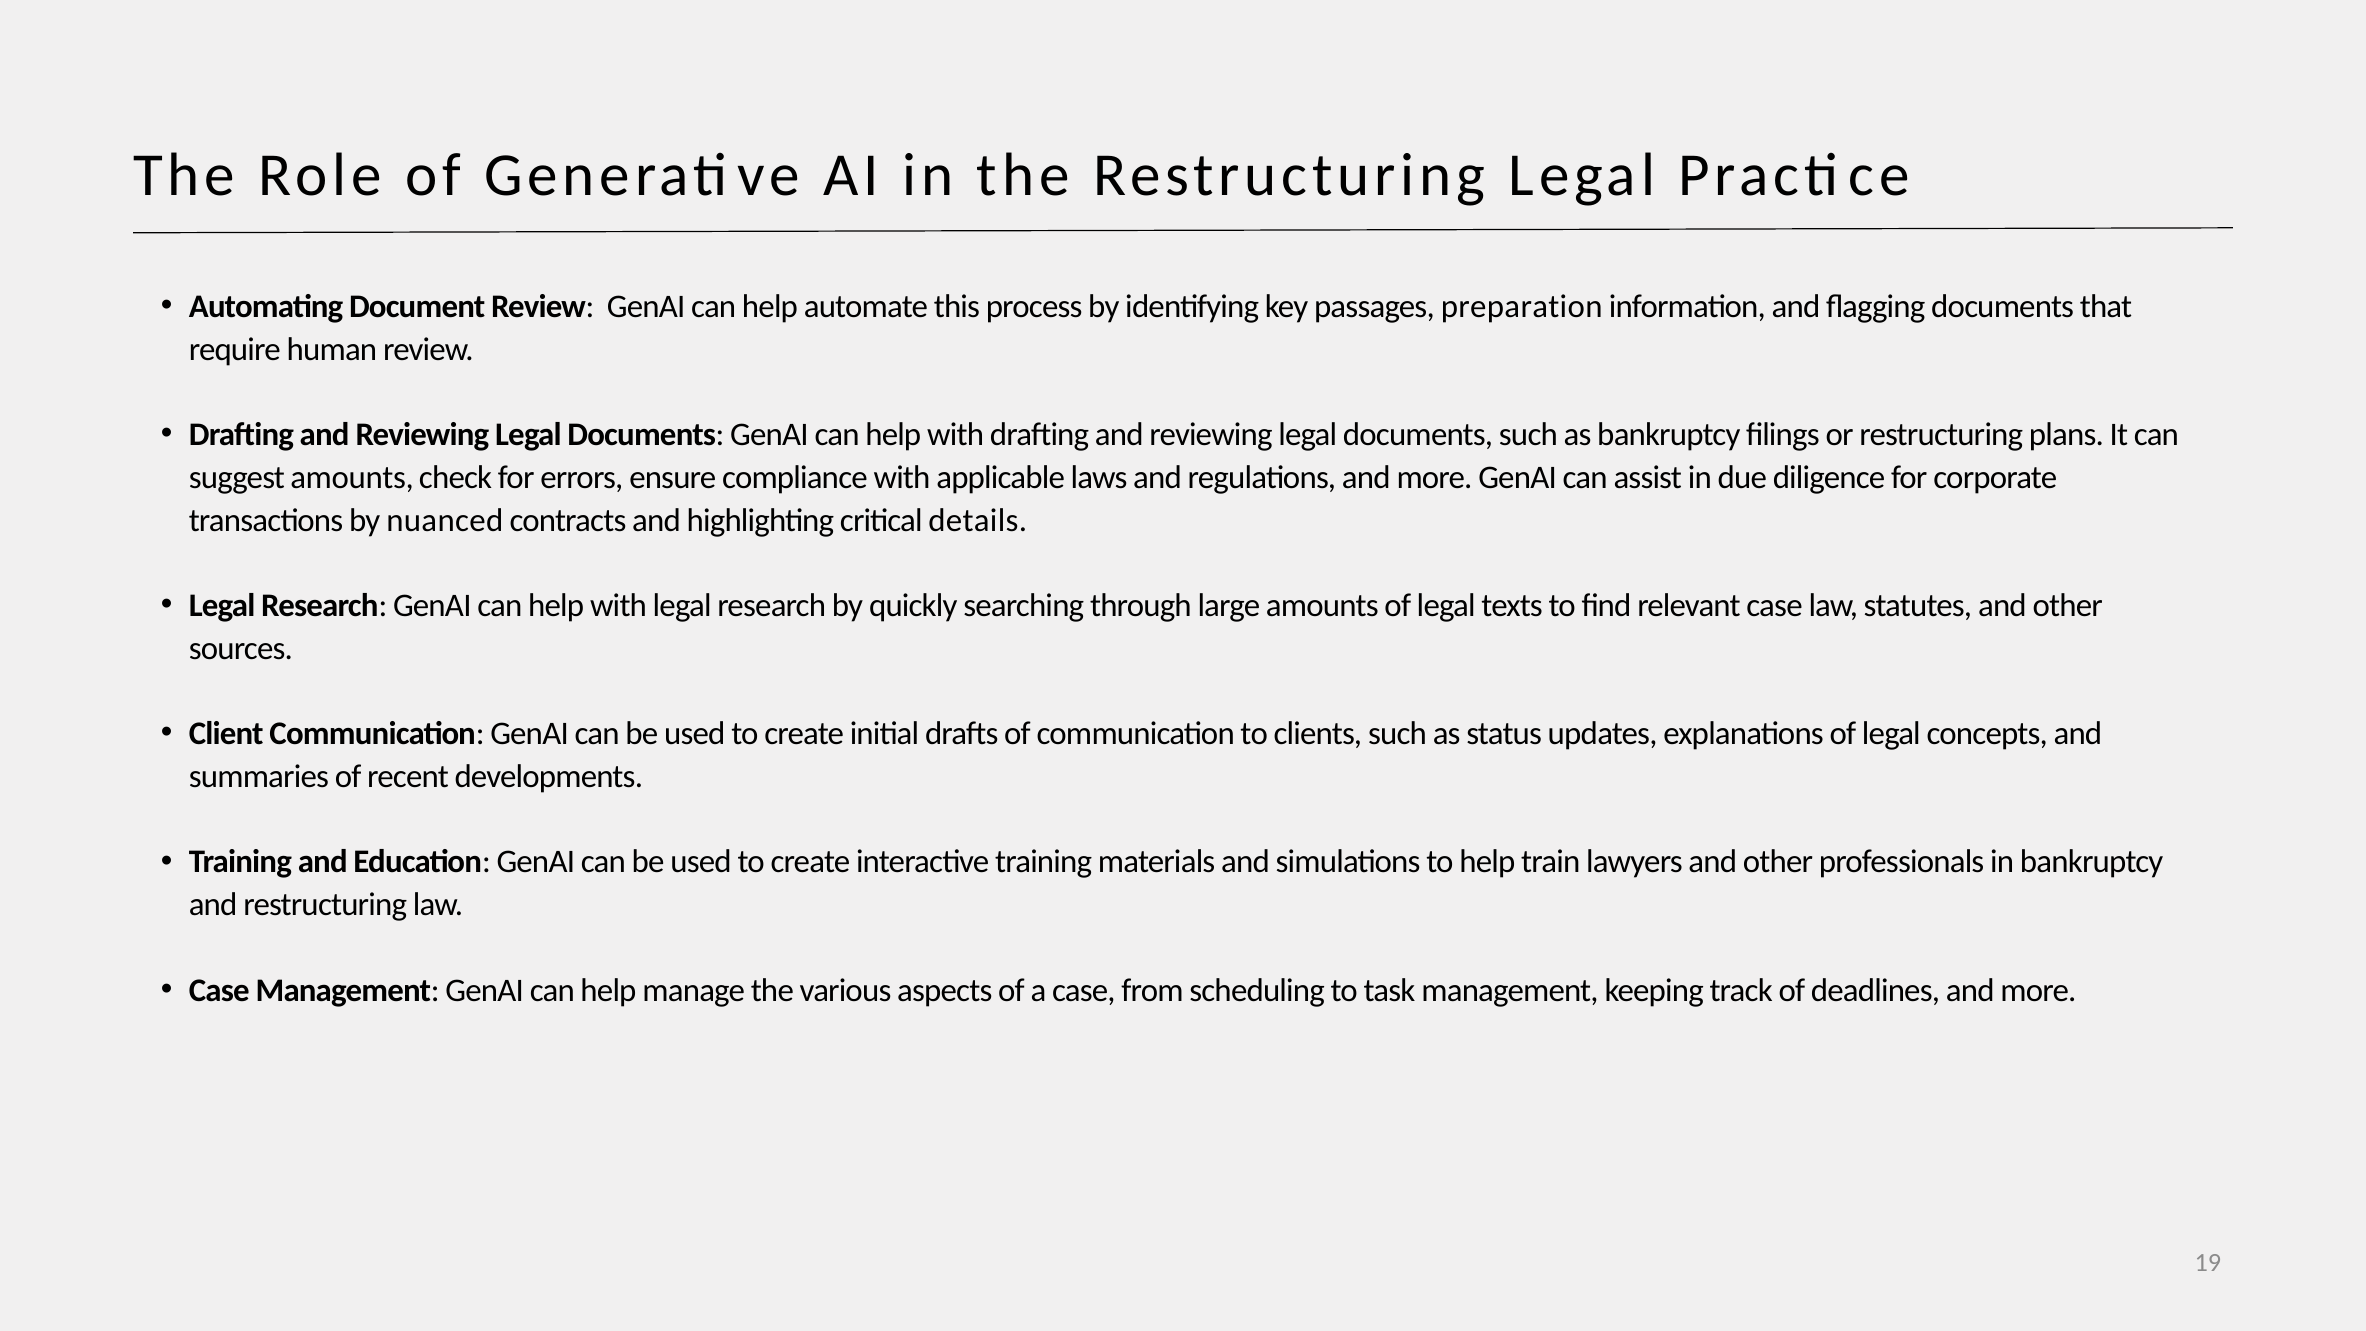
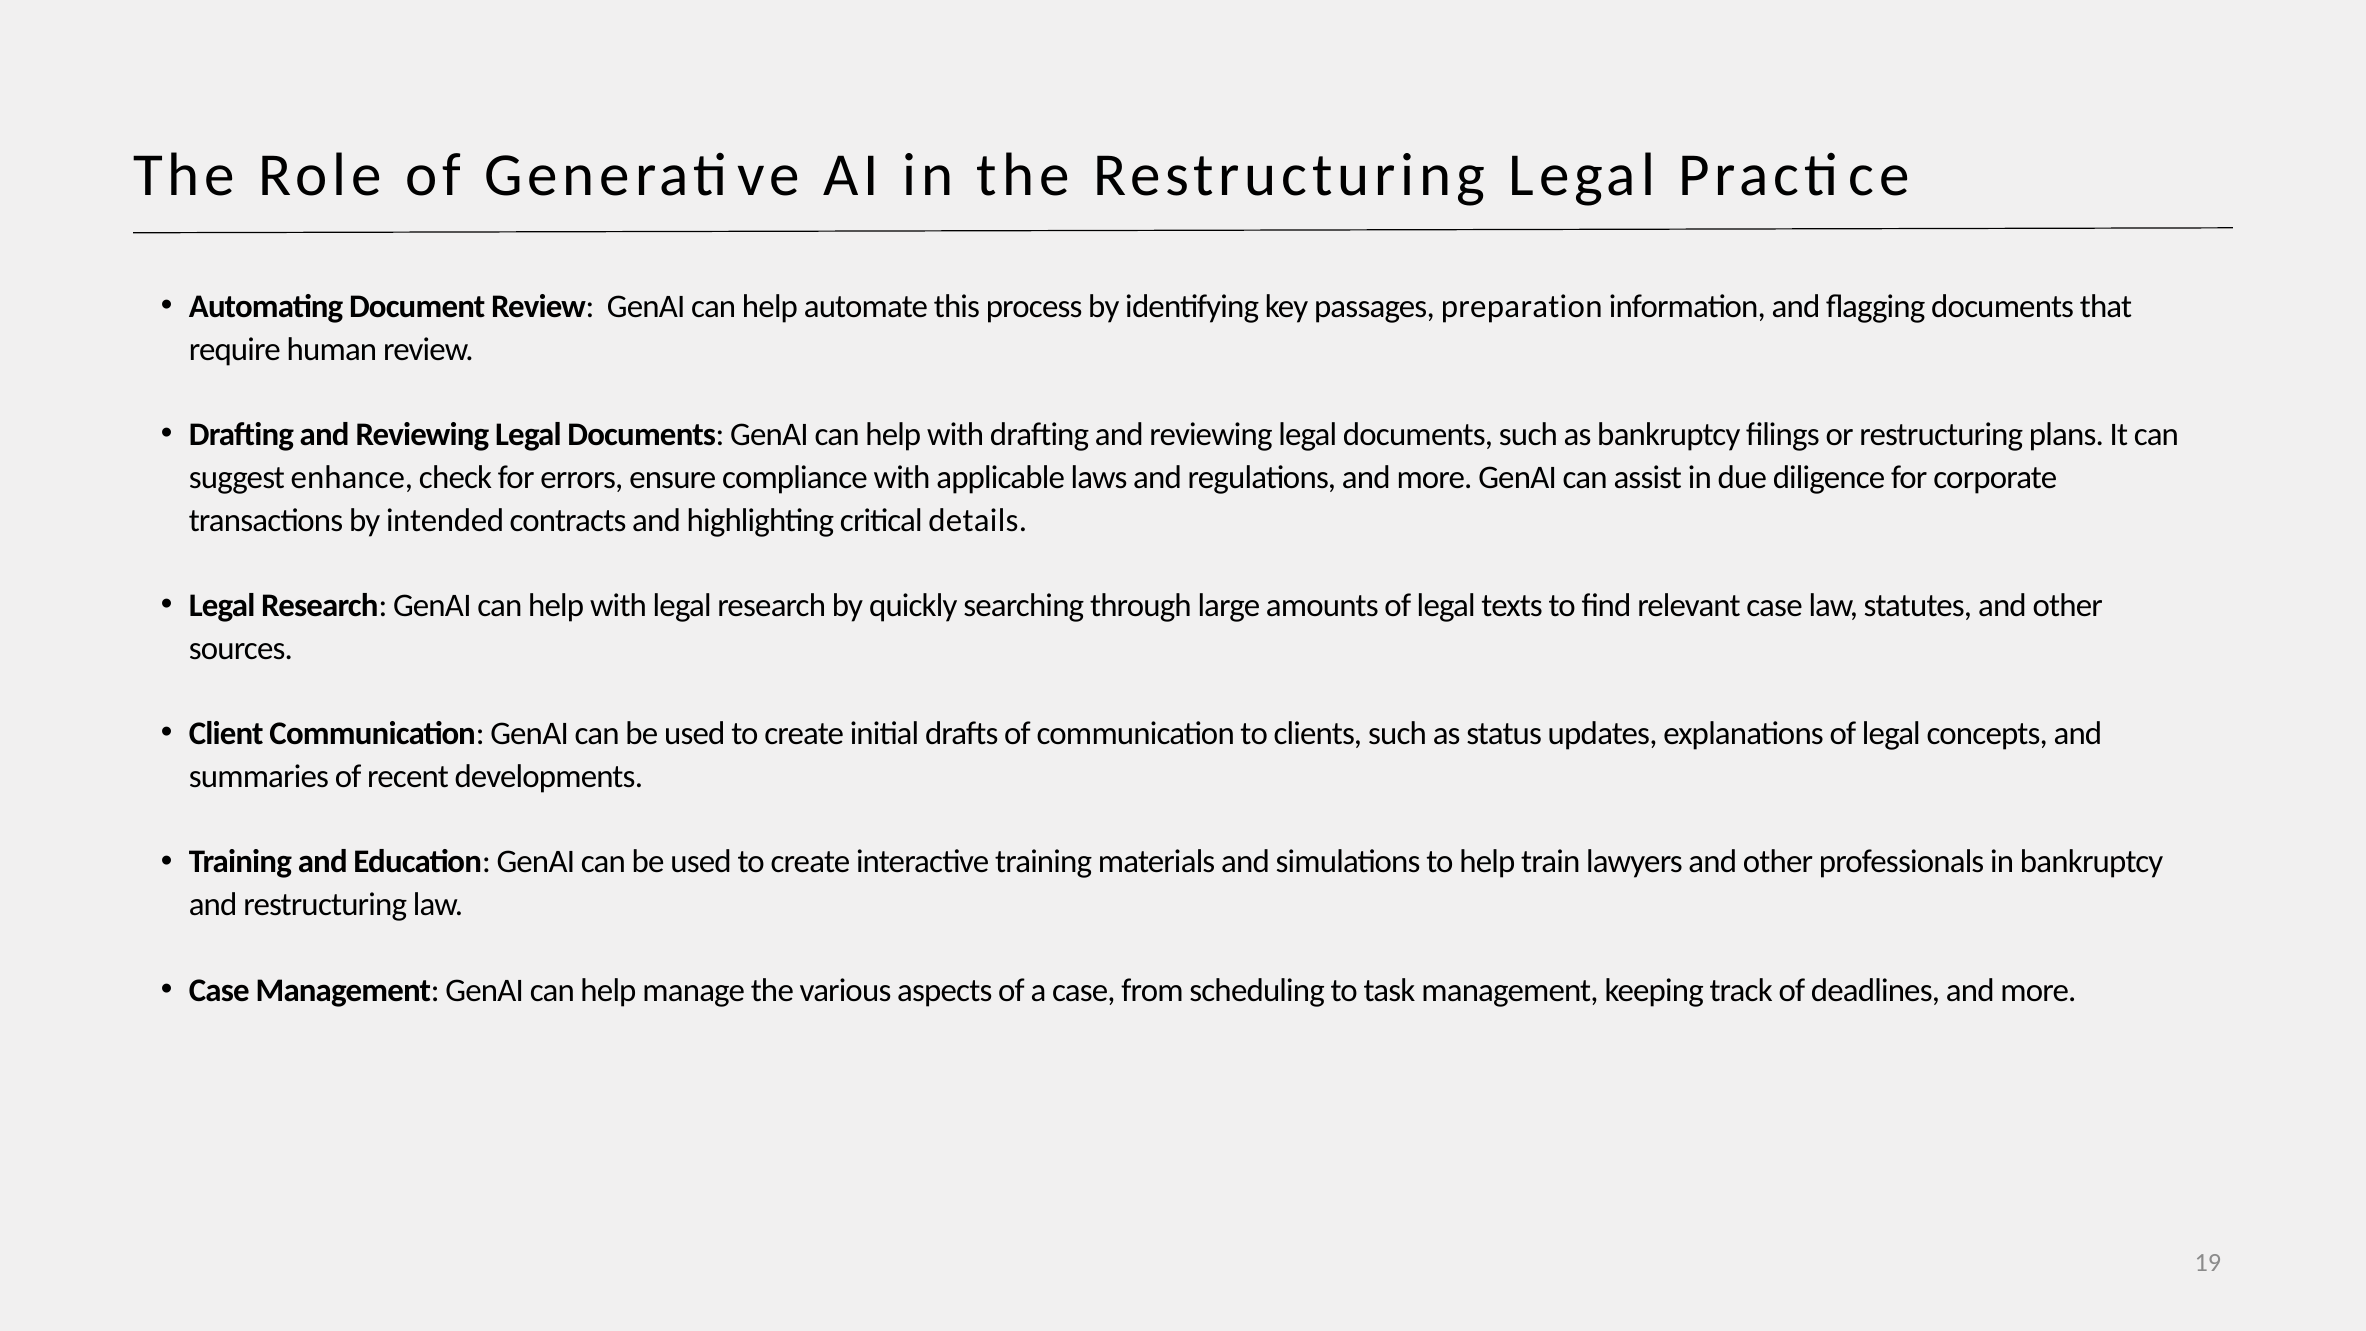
suggest amounts: amounts -> enhance
nuanced: nuanced -> intended
